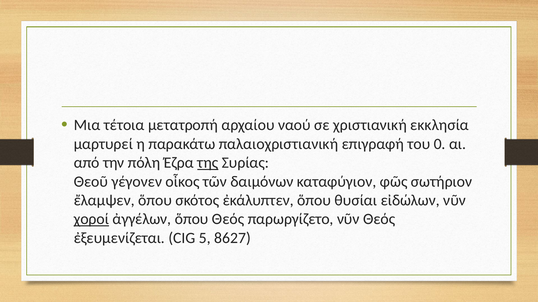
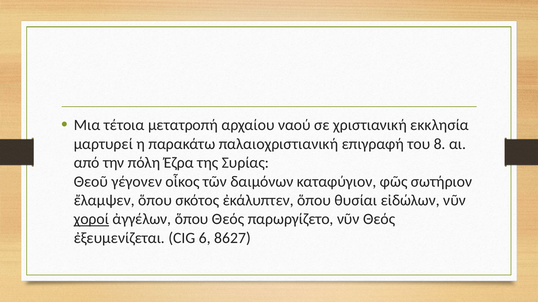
0: 0 -> 8
της underline: present -> none
5: 5 -> 6
